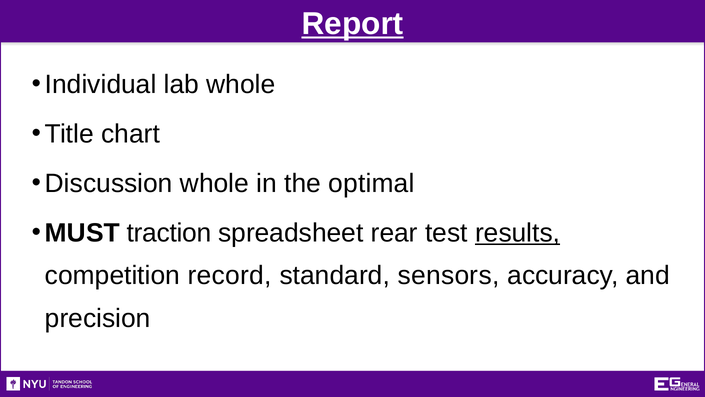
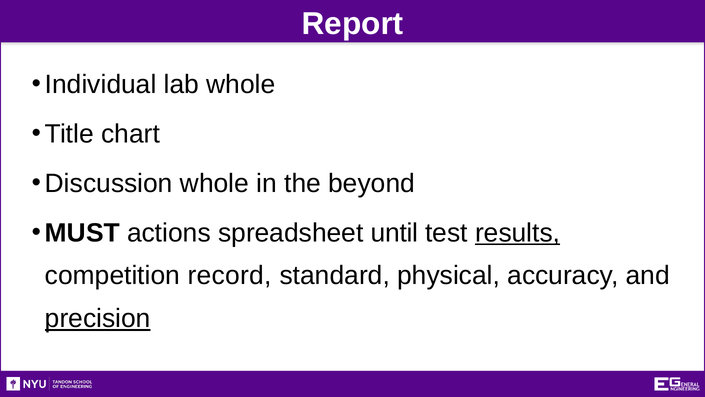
Report underline: present -> none
optimal: optimal -> beyond
traction: traction -> actions
rear: rear -> until
sensors: sensors -> physical
precision underline: none -> present
